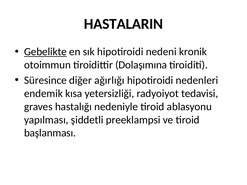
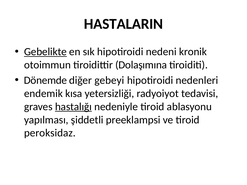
Süresince: Süresince -> Dönemde
ağırlığı: ağırlığı -> gebeyi
hastalığı underline: none -> present
başlanması: başlanması -> peroksidaz
